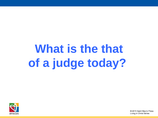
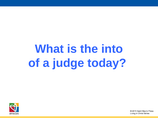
that: that -> into
